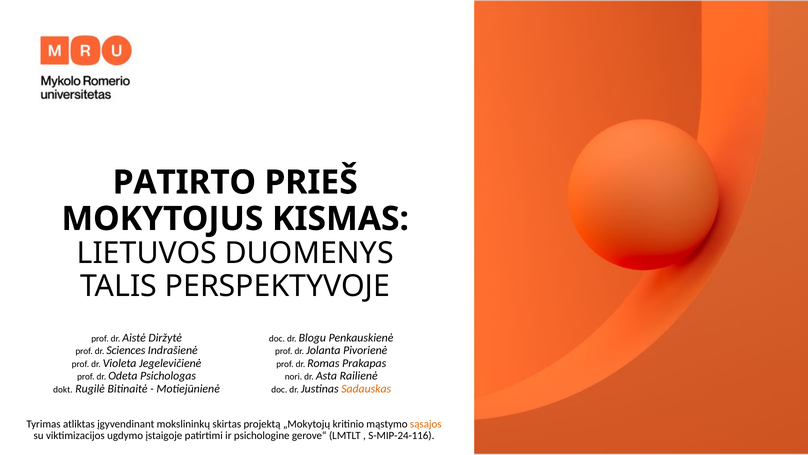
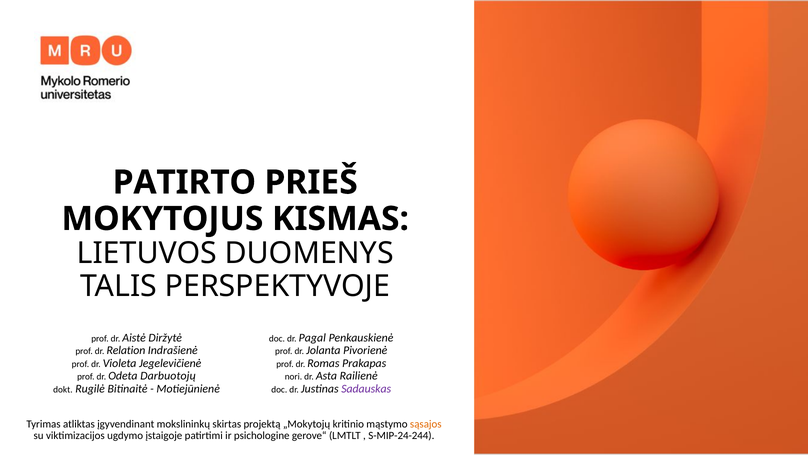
Blogu: Blogu -> Pagal
Sciences: Sciences -> Relation
Psichologas: Psichologas -> Darbuotojų
Sadauskas colour: orange -> purple
S-MIP-24-116: S-MIP-24-116 -> S-MIP-24-244
